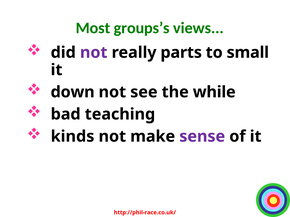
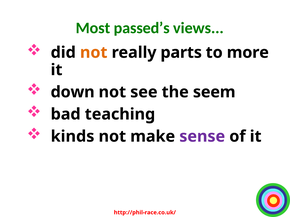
groups’s: groups’s -> passed’s
not at (94, 53) colour: purple -> orange
small: small -> more
while: while -> seem
